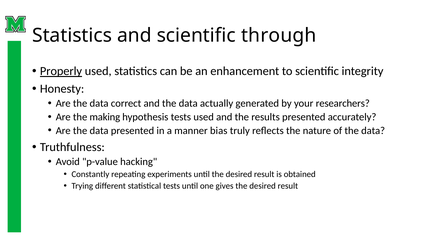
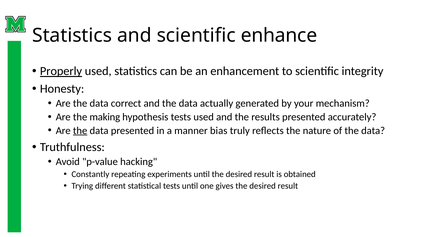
through: through -> enhance
researchers: researchers -> mechanism
the at (80, 130) underline: none -> present
